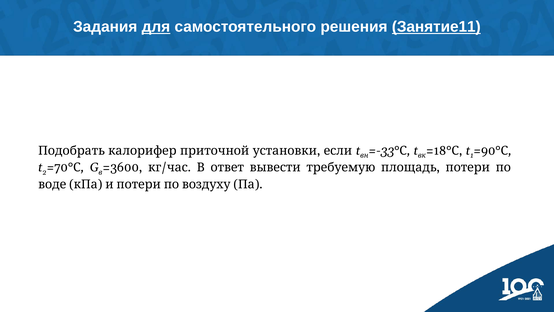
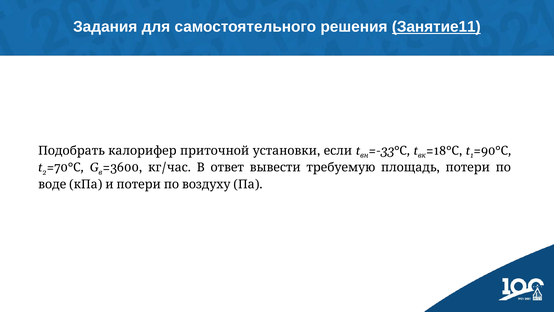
для underline: present -> none
